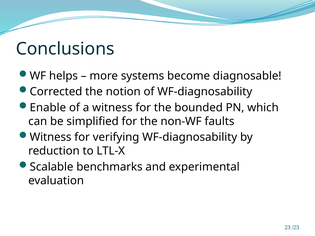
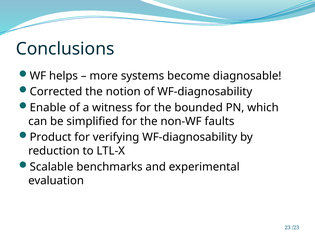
Witness at (51, 137): Witness -> Product
